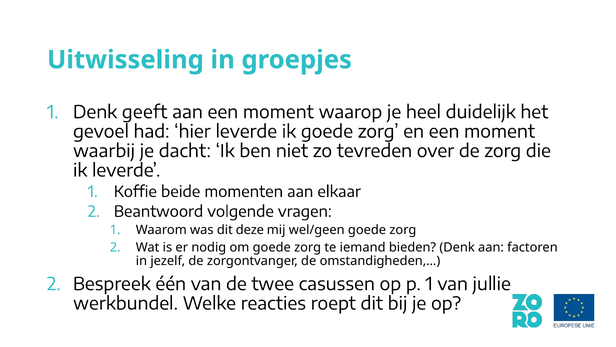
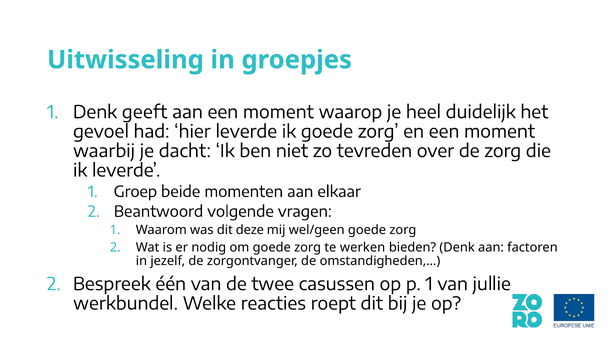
Koffie: Koffie -> Groep
iemand: iemand -> werken
